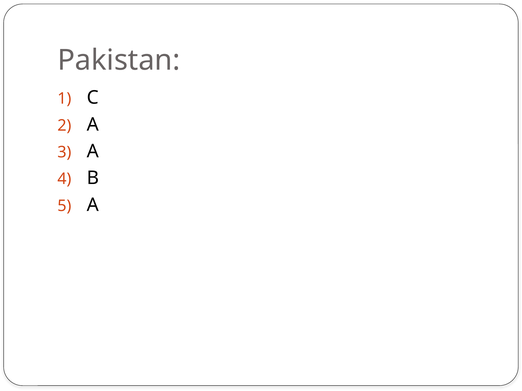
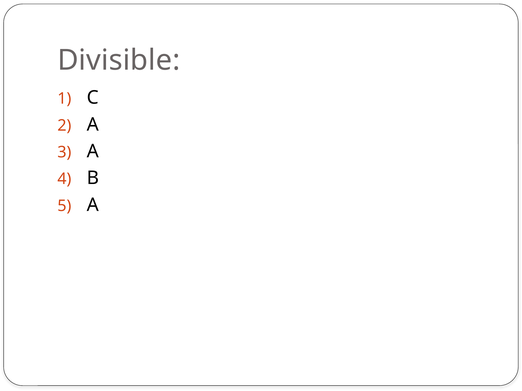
Pakistan: Pakistan -> Divisible
